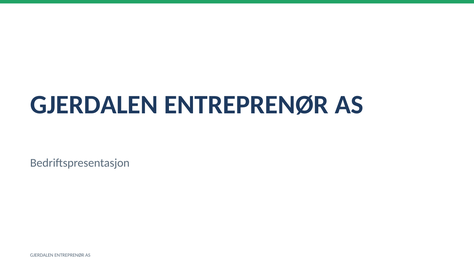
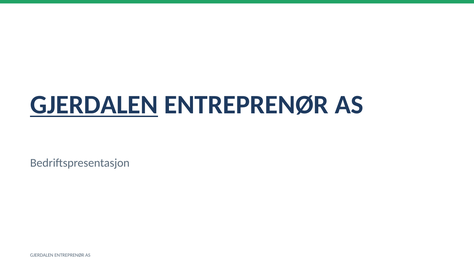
GJERDALEN at (94, 105) underline: none -> present
